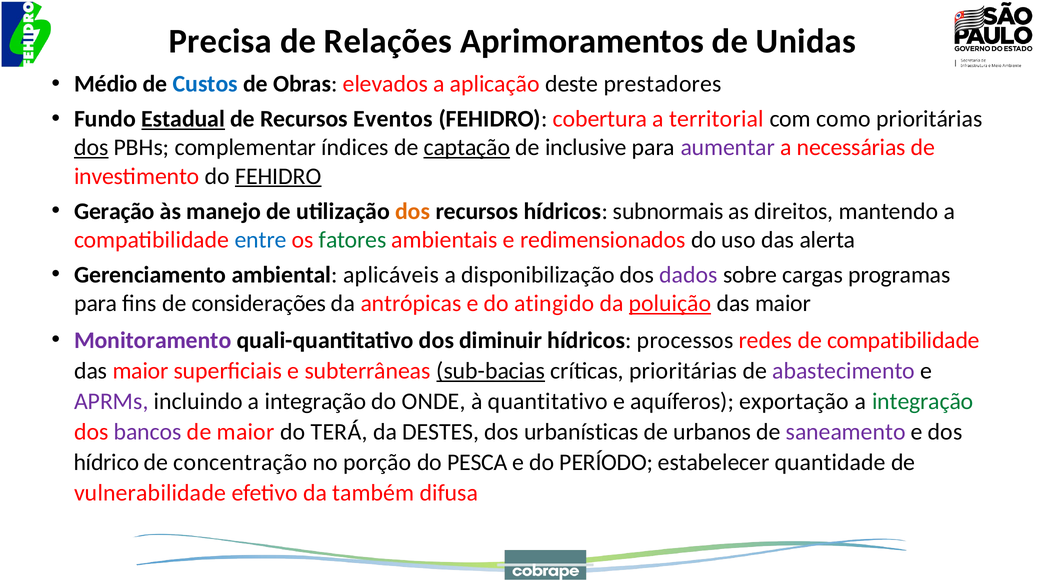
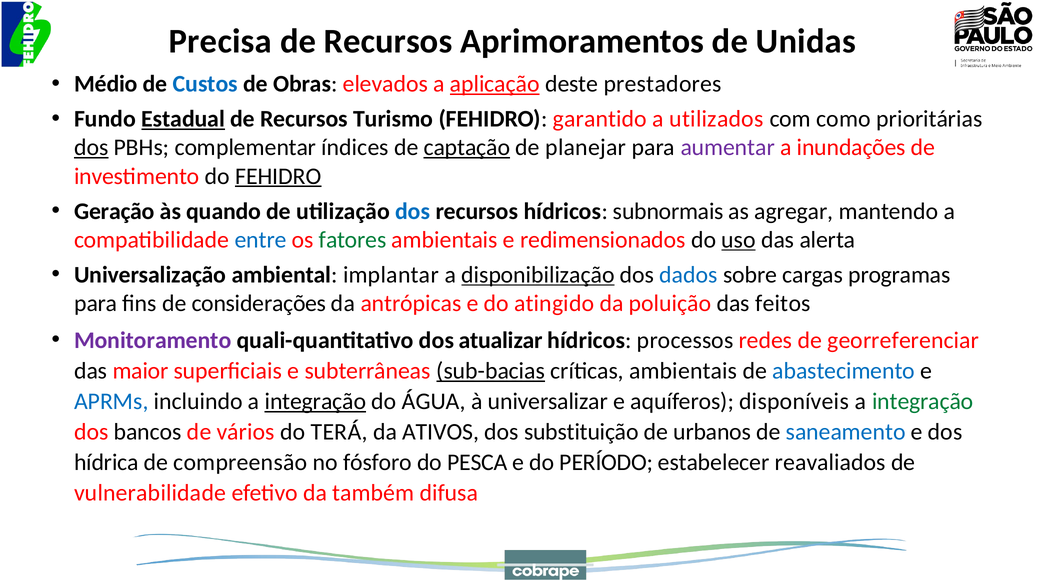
Relações at (388, 42): Relações -> Recursos
aplicação underline: none -> present
Eventos: Eventos -> Turismo
cobertura: cobertura -> garantido
territorial: territorial -> utilizados
inclusive: inclusive -> planejar
necessárias: necessárias -> inundações
manejo: manejo -> quando
dos at (413, 211) colour: orange -> blue
direitos: direitos -> agregar
uso underline: none -> present
Gerenciamento: Gerenciamento -> Universalização
aplicáveis: aplicáveis -> implantar
disponibilização underline: none -> present
dados colour: purple -> blue
poluição underline: present -> none
maior at (783, 304): maior -> feitos
diminuir: diminuir -> atualizar
de compatibilidade: compatibilidade -> georreferenciar
críticas prioritárias: prioritárias -> ambientais
abastecimento colour: purple -> blue
APRMs colour: purple -> blue
integração at (315, 402) underline: none -> present
ONDE: ONDE -> ÁGUA
quantitativo: quantitativo -> universalizar
exportação: exportação -> disponíveis
bancos colour: purple -> black
de maior: maior -> vários
DESTES: DESTES -> ATIVOS
urbanísticas: urbanísticas -> substituição
saneamento colour: purple -> blue
hídrico: hídrico -> hídrica
concentração: concentração -> compreensão
porção: porção -> fósforo
quantidade: quantidade -> reavaliados
